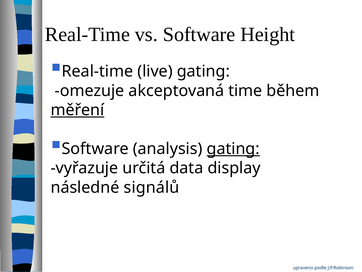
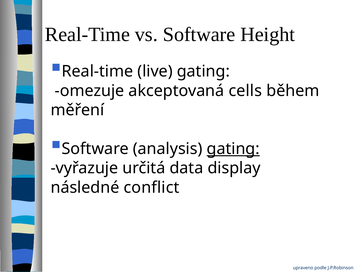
time: time -> cells
měření underline: present -> none
signálů: signálů -> conflict
